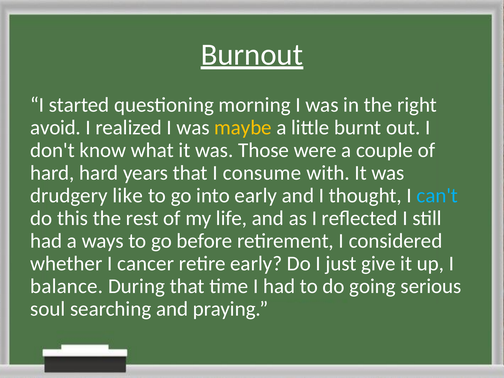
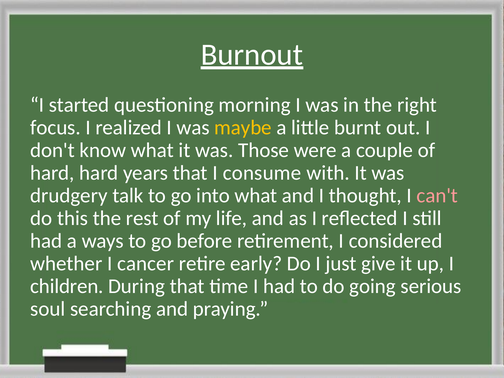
avoid: avoid -> focus
like: like -> talk
into early: early -> what
can't colour: light blue -> pink
balance: balance -> children
